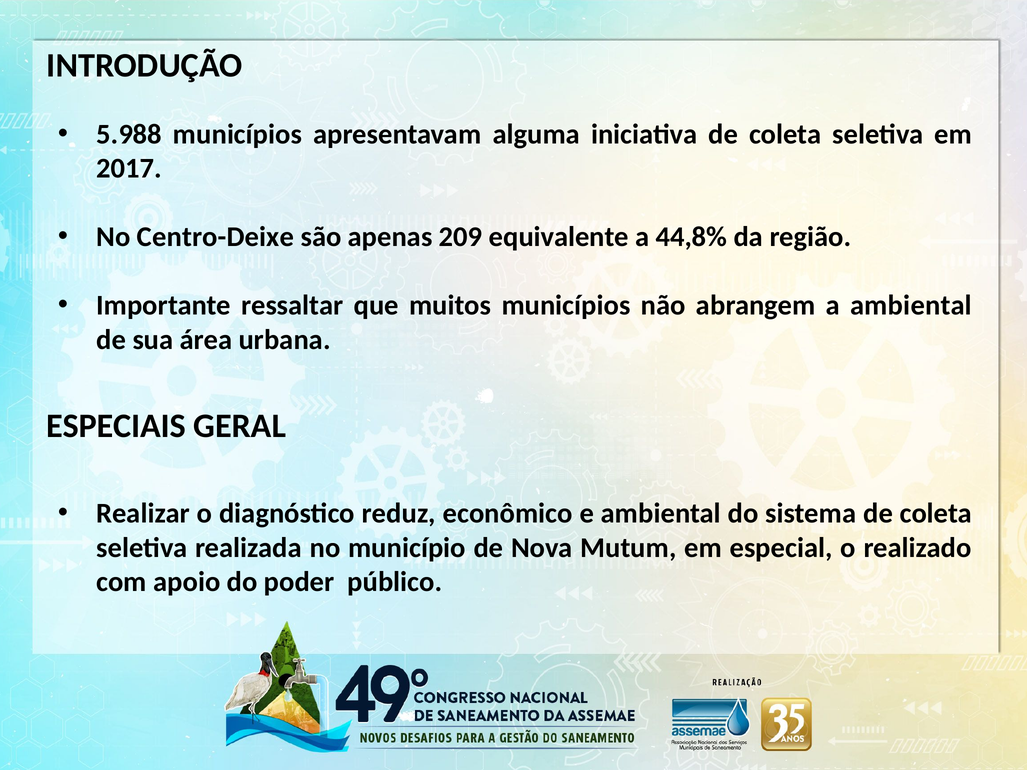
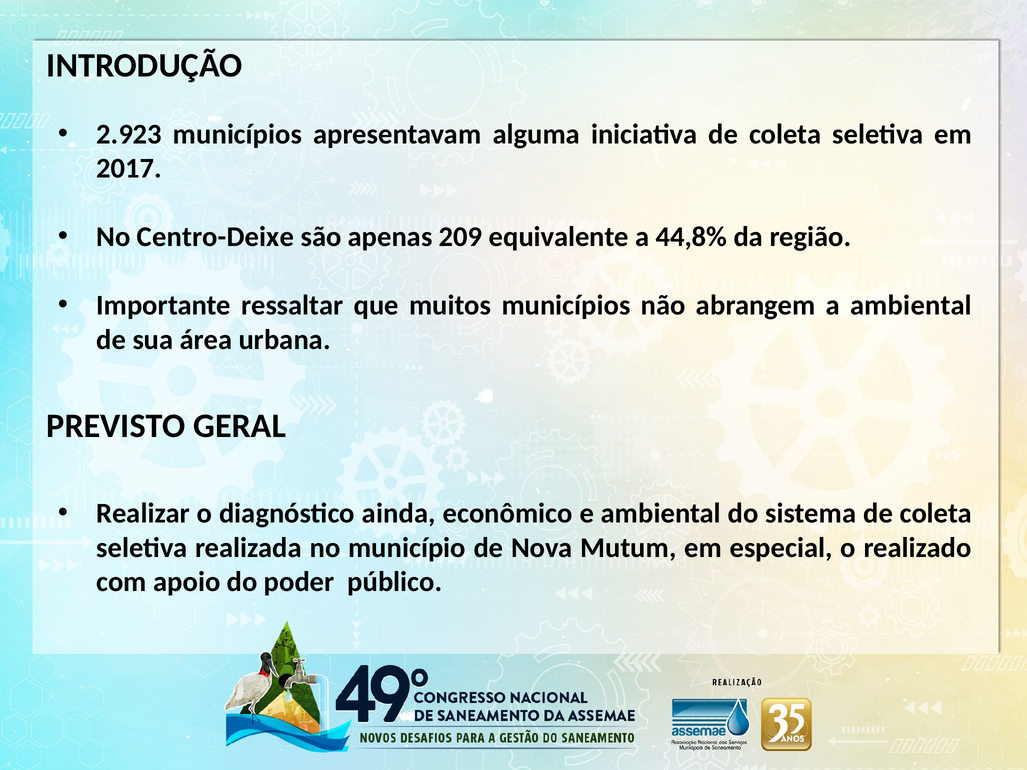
5.988: 5.988 -> 2.923
ESPECIAIS: ESPECIAIS -> PREVISTO
reduz: reduz -> ainda
